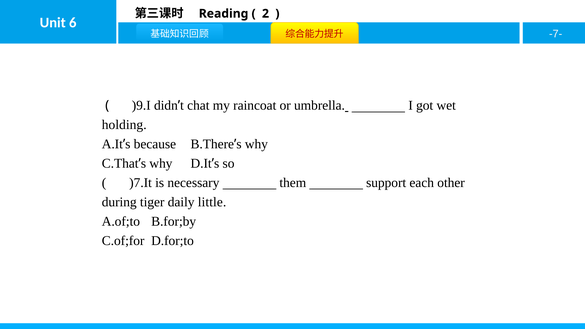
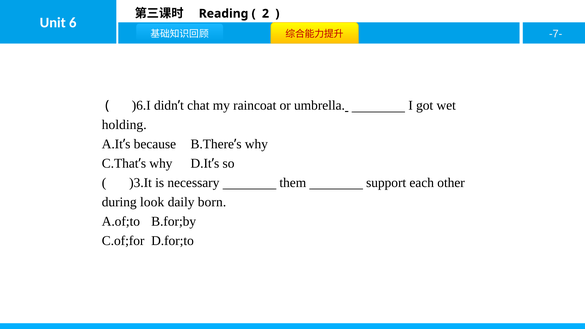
)9.I: )9.I -> )6.I
)7.It: )7.It -> )3.It
tiger: tiger -> look
little: little -> born
